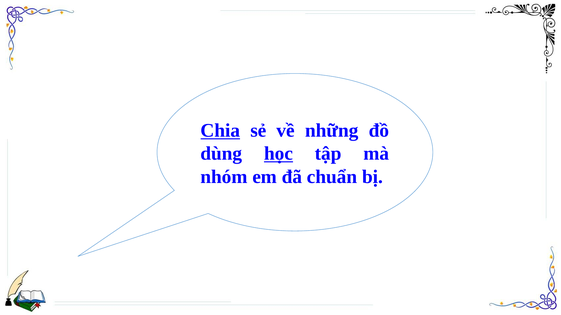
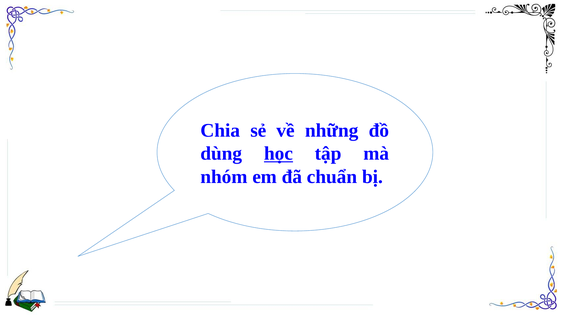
Chia underline: present -> none
